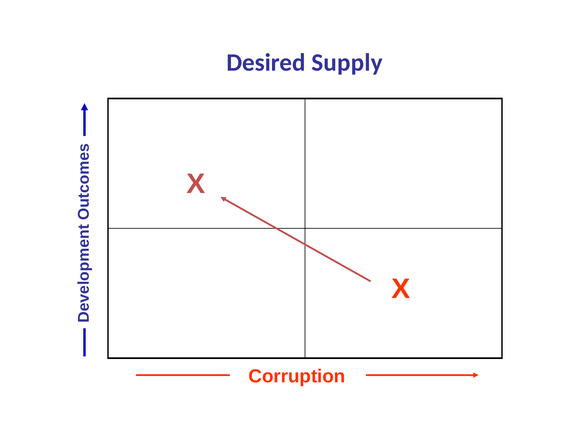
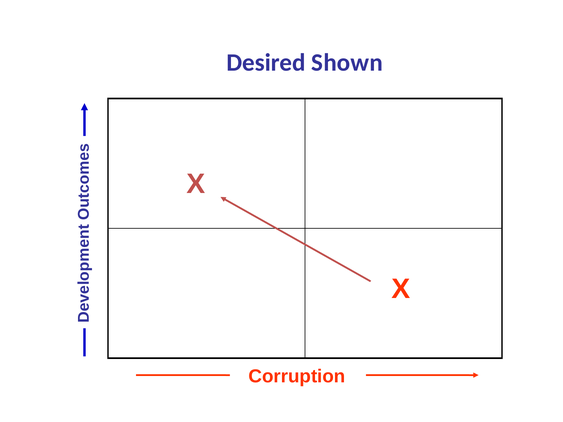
Supply: Supply -> Shown
